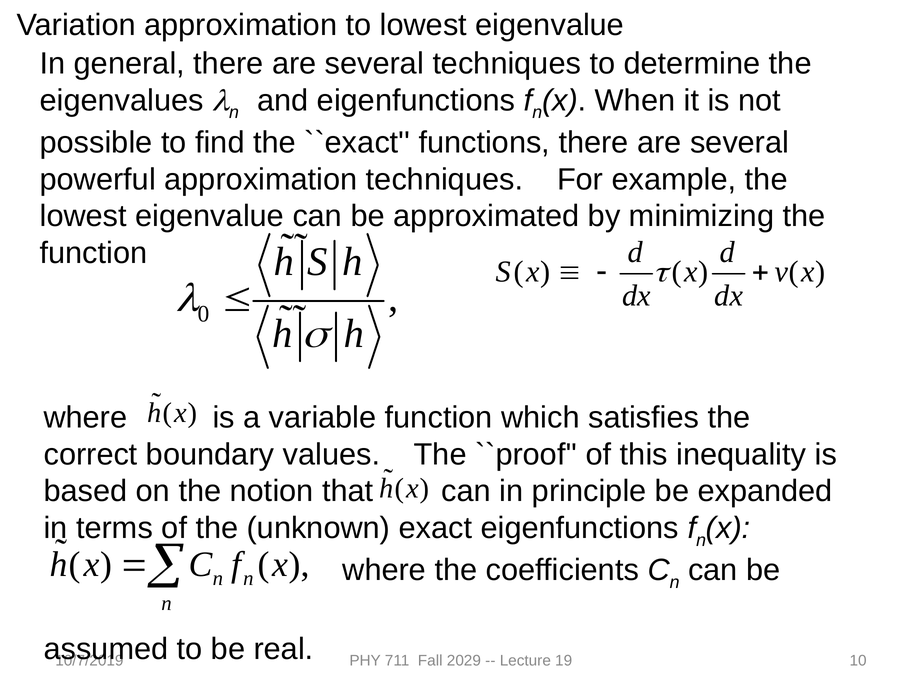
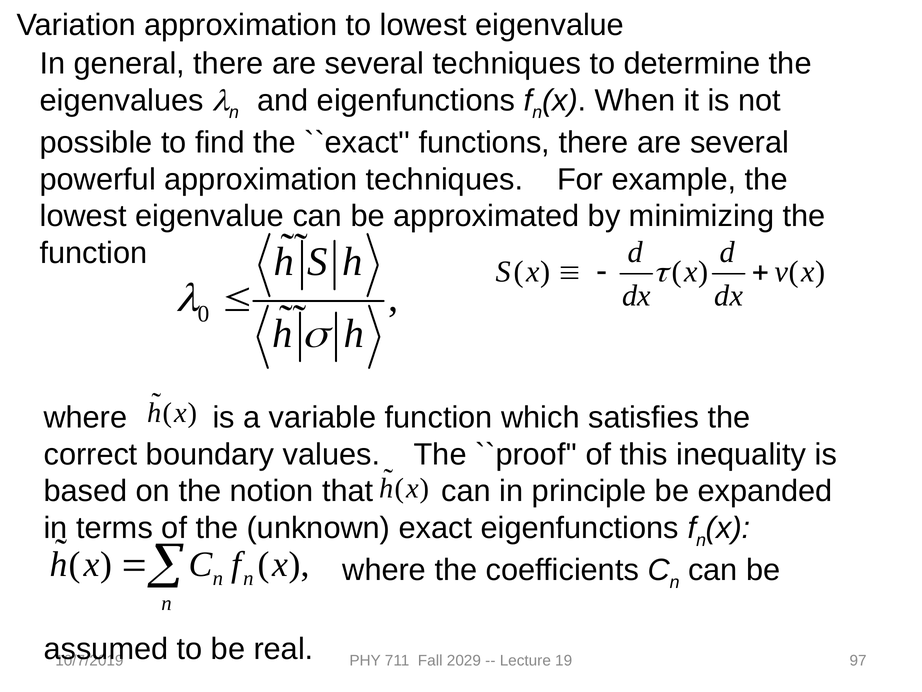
10: 10 -> 97
